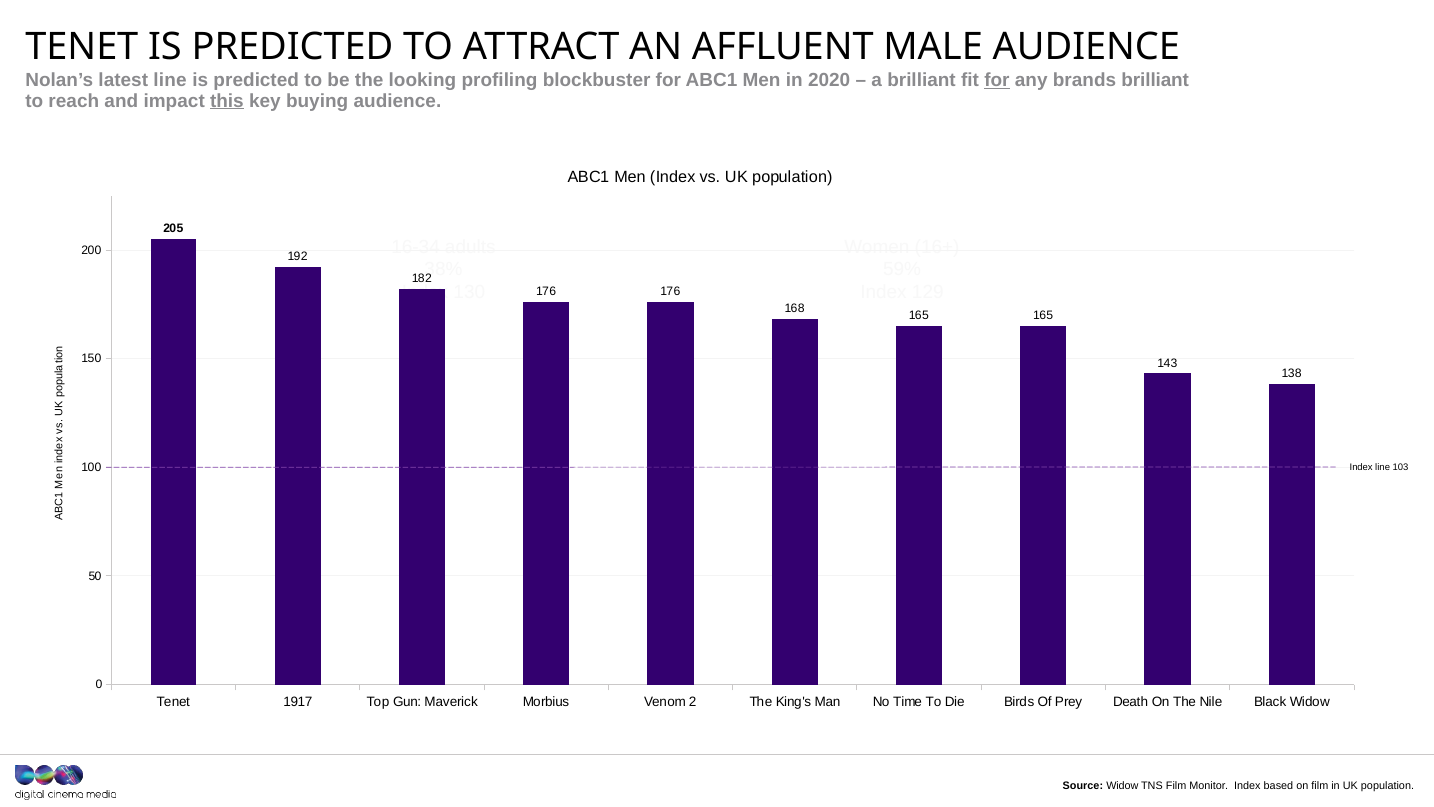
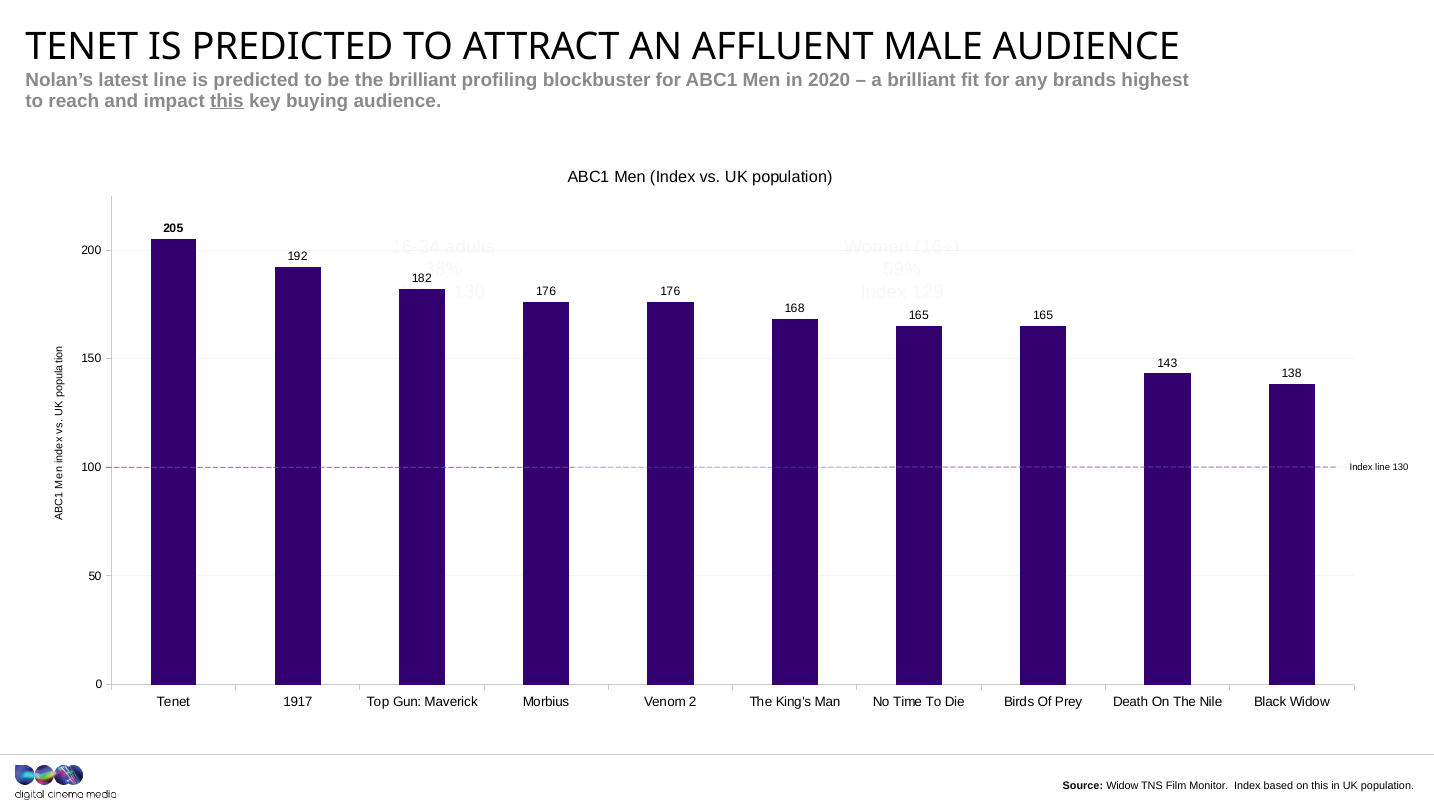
the looking: looking -> brilliant
for at (997, 80) underline: present -> none
brands brilliant: brilliant -> highest
line 103: 103 -> 130
on film: film -> this
